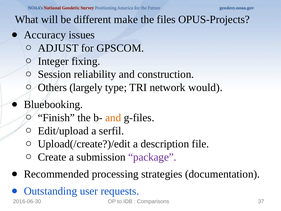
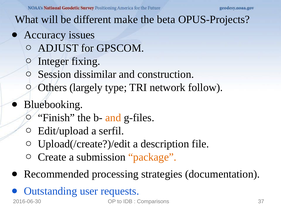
files: files -> beta
reliability: reliability -> dissimilar
would: would -> follow
package colour: purple -> orange
